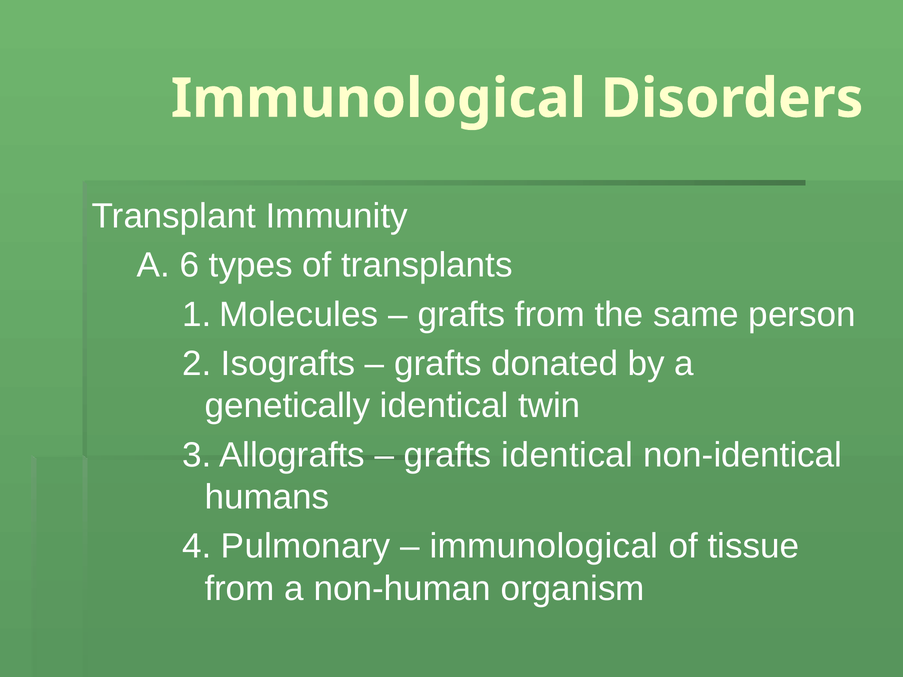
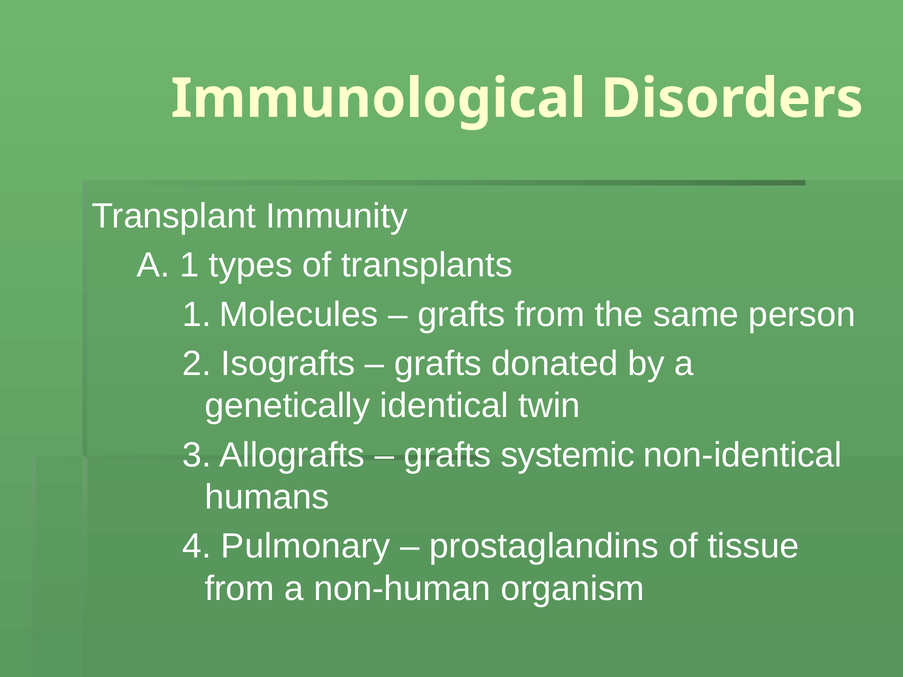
A 6: 6 -> 1
grafts identical: identical -> systemic
immunological at (544, 547): immunological -> prostaglandins
